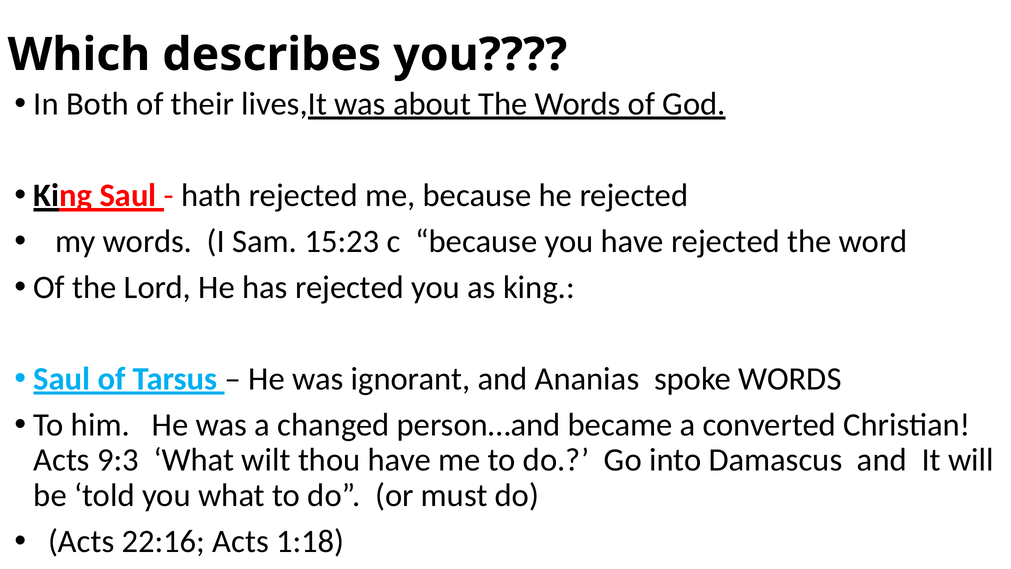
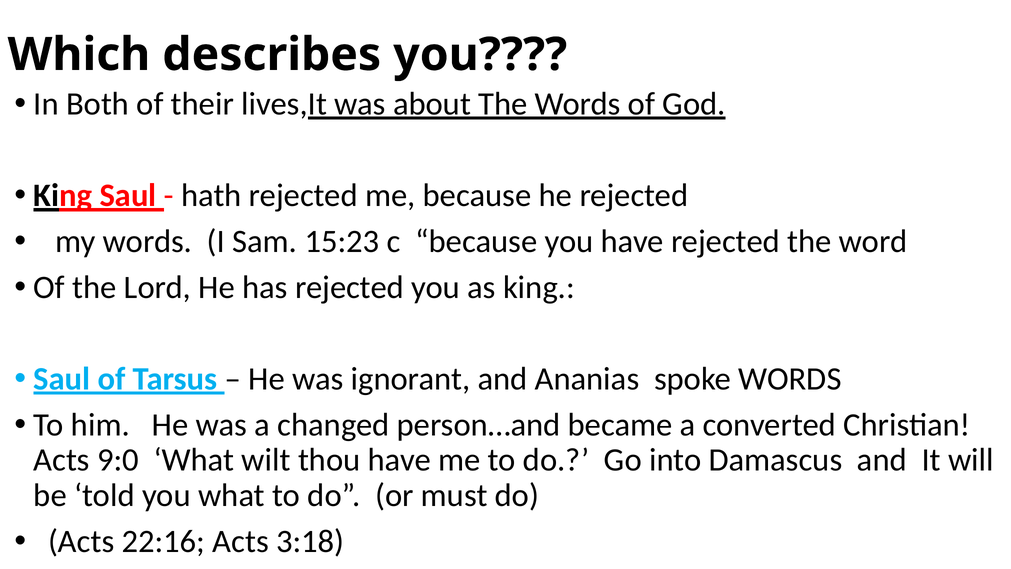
9:3: 9:3 -> 9:0
1:18: 1:18 -> 3:18
